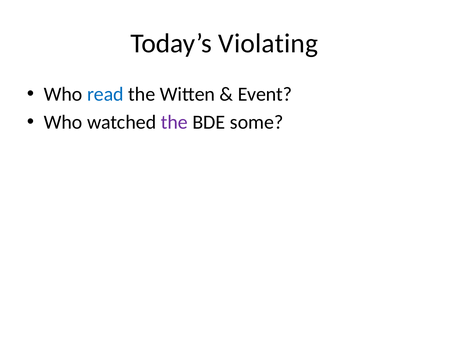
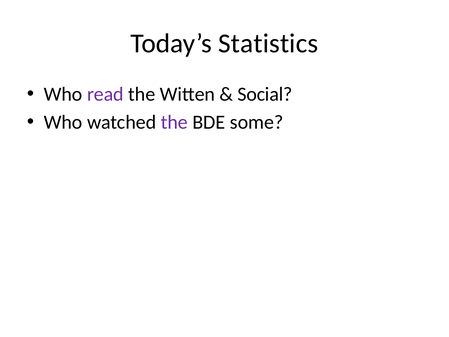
Violating: Violating -> Statistics
read colour: blue -> purple
Event: Event -> Social
